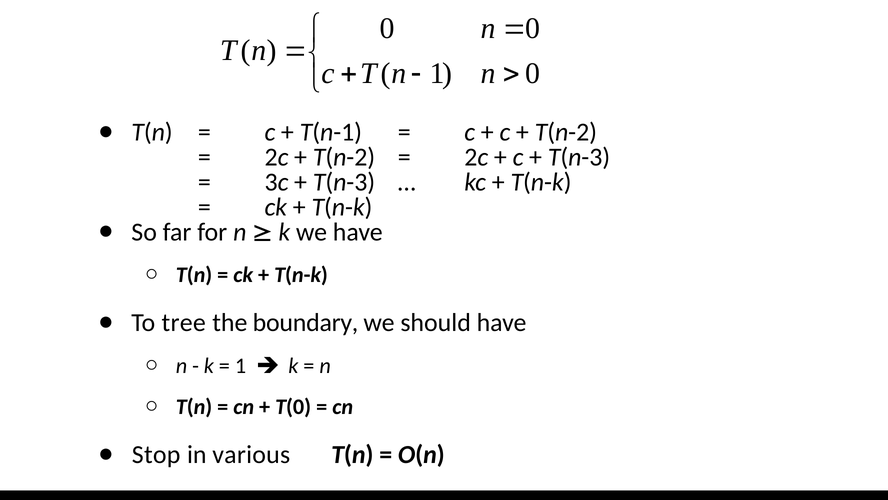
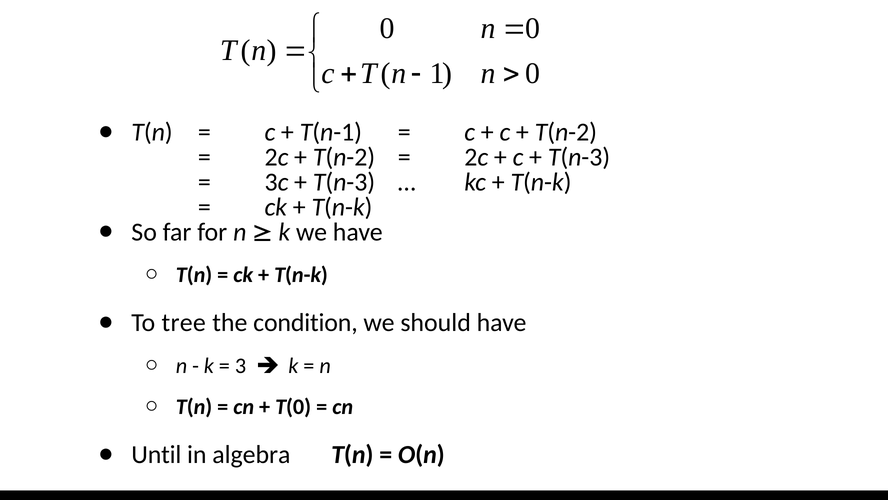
boundary: boundary -> condition
1 at (241, 365): 1 -> 3
Stop: Stop -> Until
various: various -> algebra
